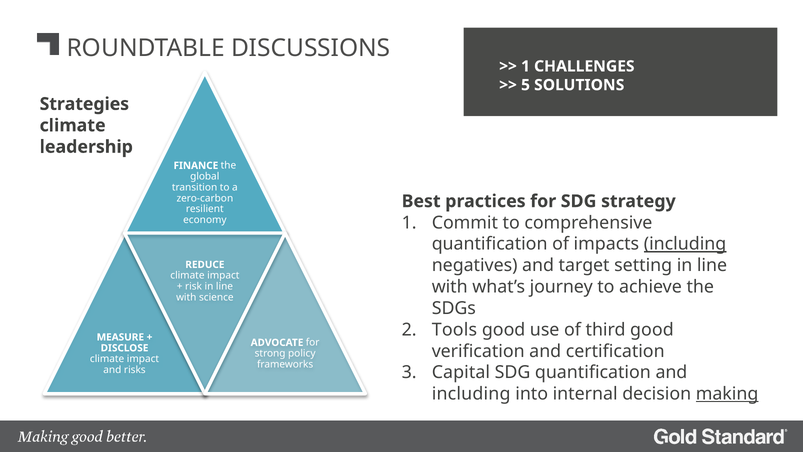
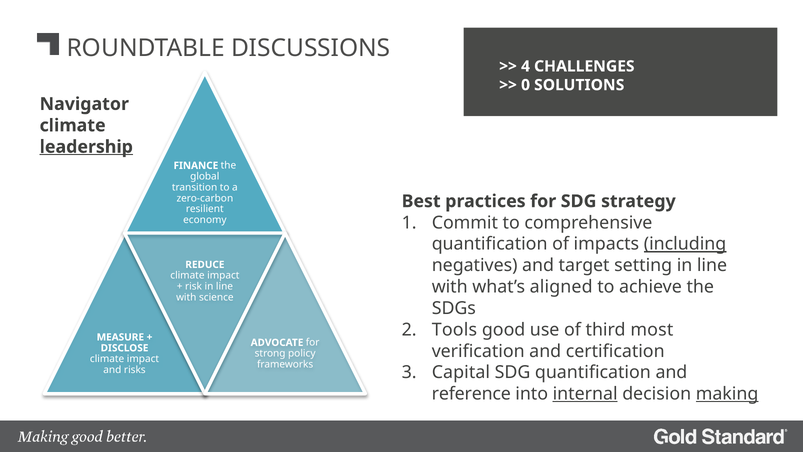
1 at (526, 66): 1 -> 4
5: 5 -> 0
Strategies: Strategies -> Navigator
leadership underline: none -> present
journey: journey -> aligned
third good: good -> most
including at (471, 394): including -> reference
internal underline: none -> present
